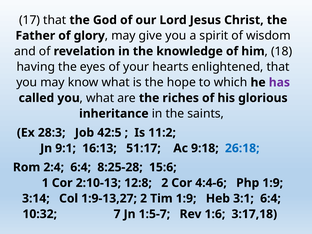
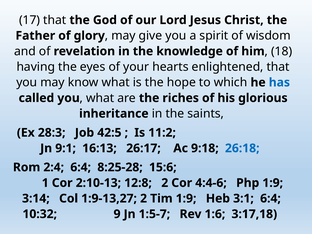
has colour: purple -> blue
51:17: 51:17 -> 26:17
7: 7 -> 9
